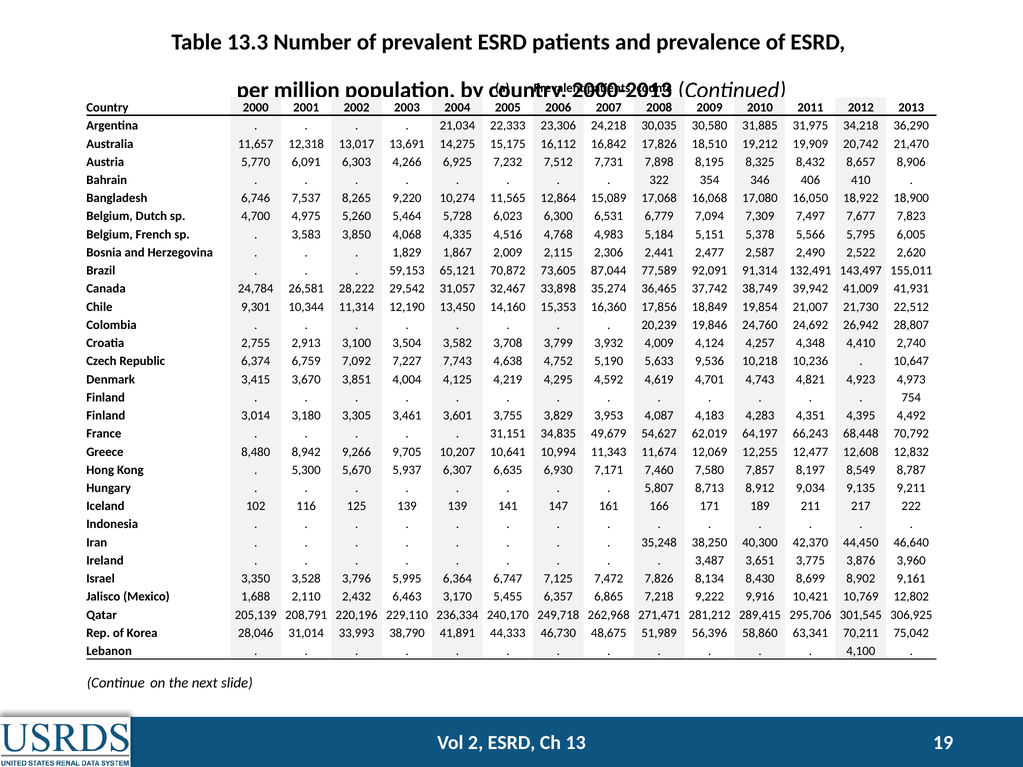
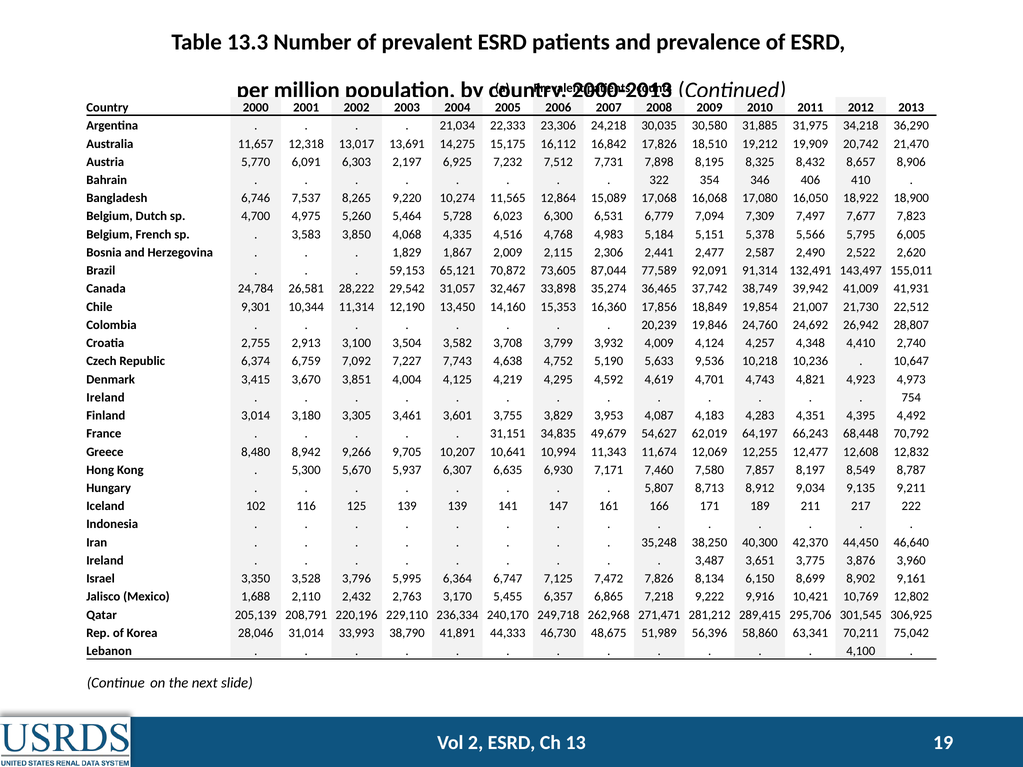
4,266: 4,266 -> 2,197
Finland at (106, 398): Finland -> Ireland
8,430: 8,430 -> 6,150
6,463: 6,463 -> 2,763
